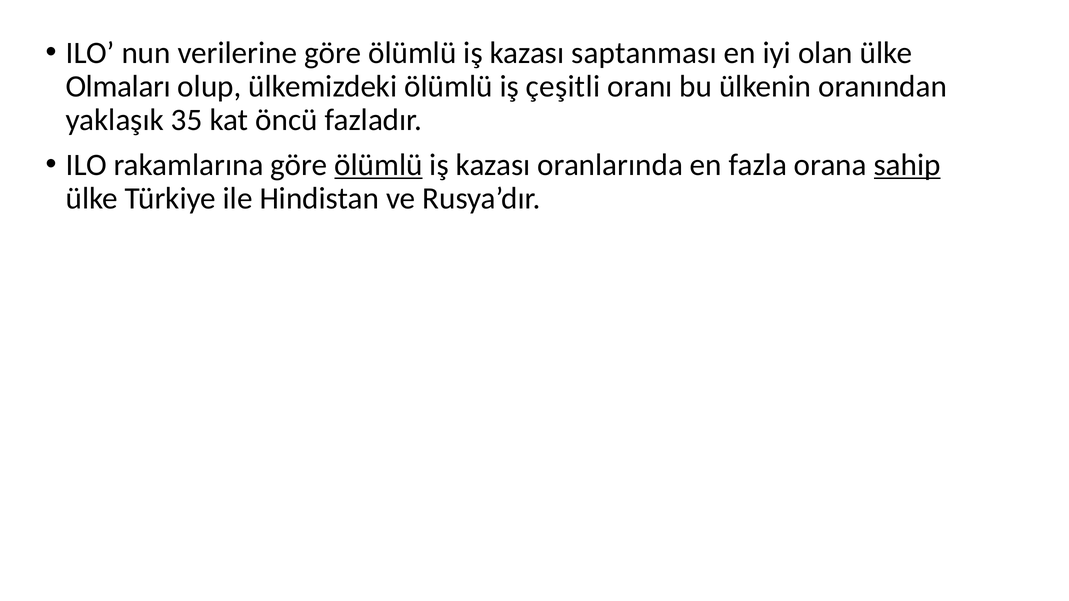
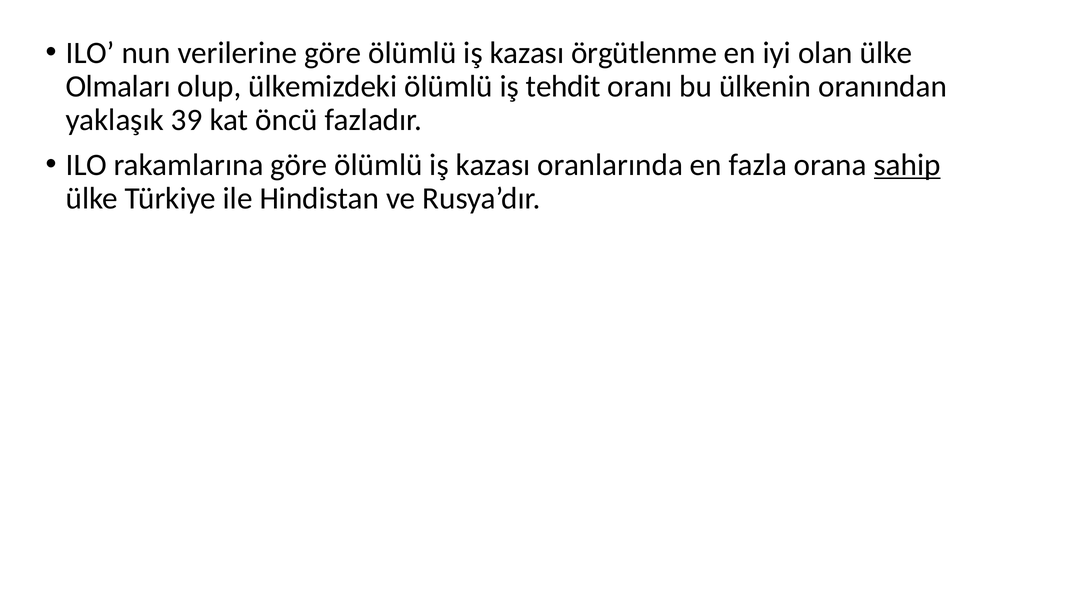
saptanması: saptanması -> örgütlenme
çeşitli: çeşitli -> tehdit
35: 35 -> 39
ölümlü at (378, 165) underline: present -> none
